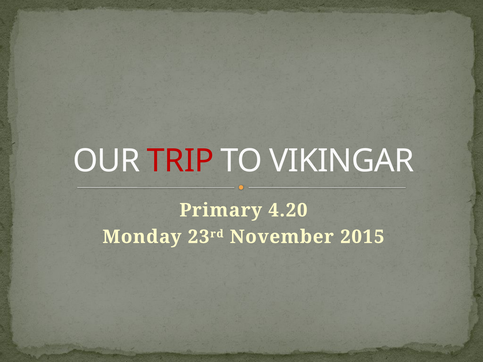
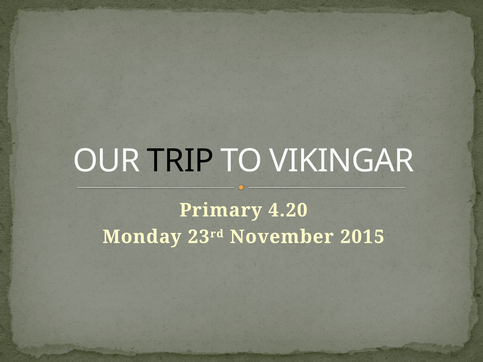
TRIP colour: red -> black
